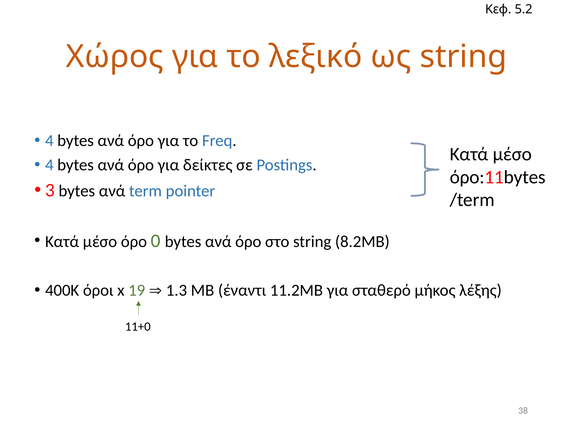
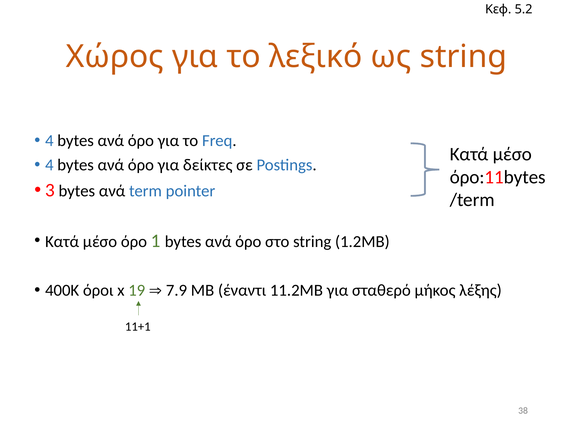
0: 0 -> 1
8.2ΜΒ: 8.2ΜΒ -> 1.2ΜΒ
1.3: 1.3 -> 7.9
11+0: 11+0 -> 11+1
